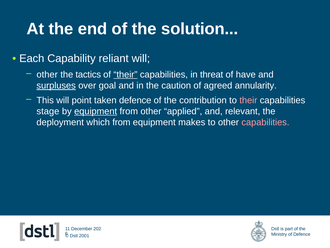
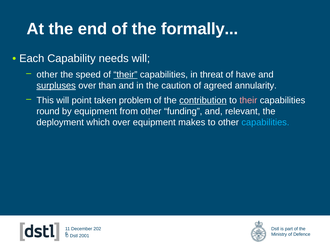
solution: solution -> formally
reliant: reliant -> needs
tactics: tactics -> speed
goal: goal -> than
taken defence: defence -> problem
contribution underline: none -> present
stage: stage -> round
equipment at (96, 111) underline: present -> none
applied: applied -> funding
which from: from -> over
capabilities at (265, 122) colour: pink -> light blue
